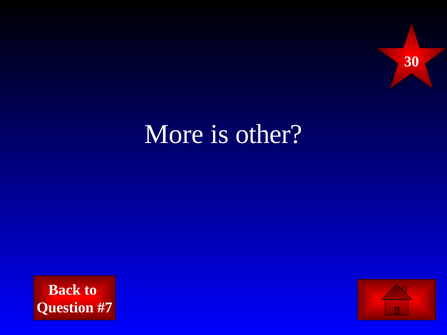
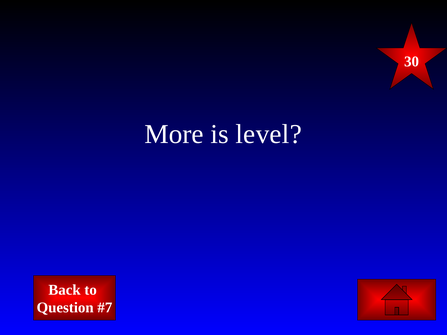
other: other -> level
